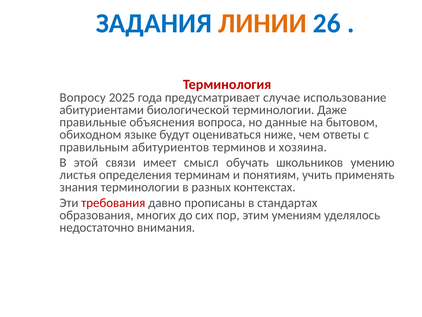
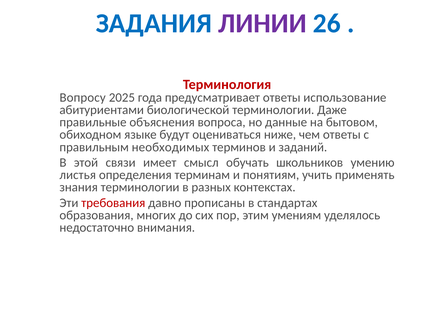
ЛИНИИ colour: orange -> purple
предусматривает случае: случае -> ответы
абитуриентов: абитуриентов -> необходимых
хозяина: хозяина -> заданий
